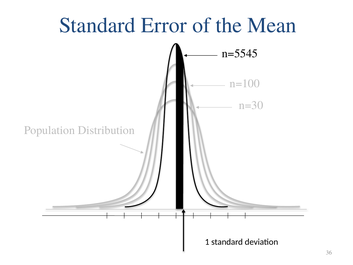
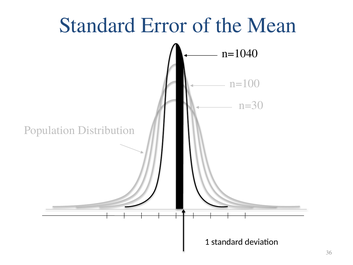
n=5545: n=5545 -> n=1040
